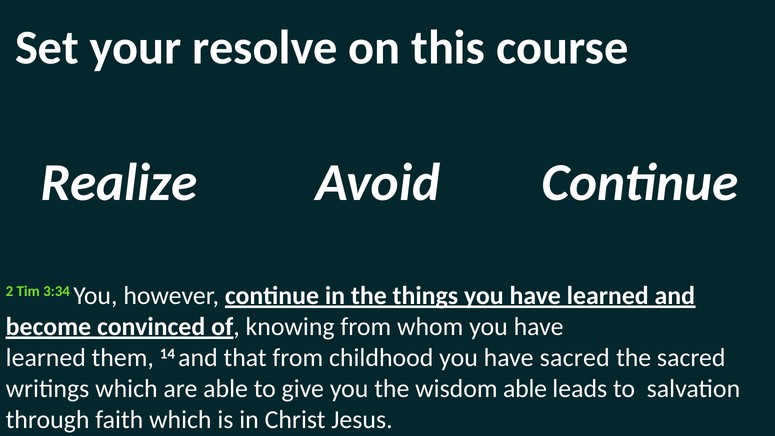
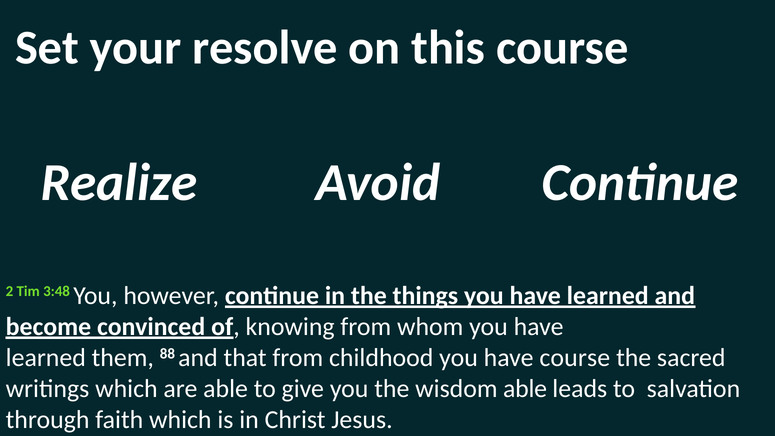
3:34: 3:34 -> 3:48
14: 14 -> 88
have sacred: sacred -> course
